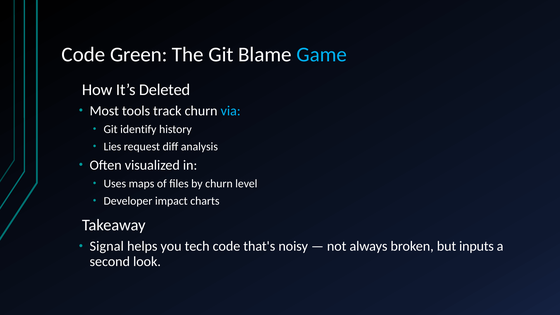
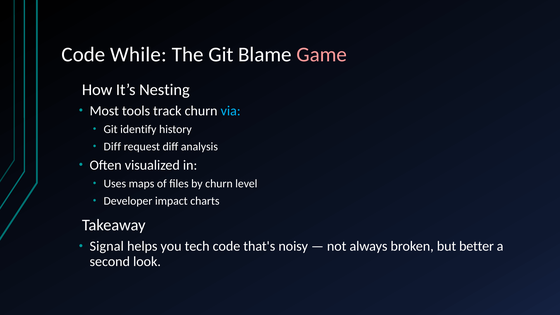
Green: Green -> While
Game colour: light blue -> pink
Deleted: Deleted -> Nesting
Lies at (112, 147): Lies -> Diff
inputs: inputs -> better
